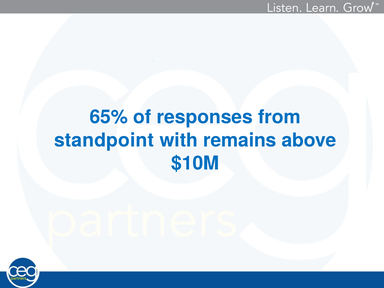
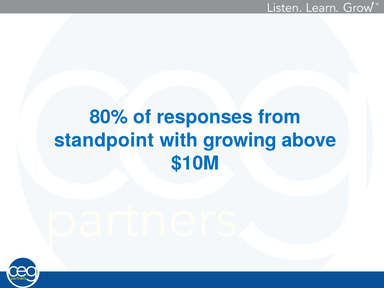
65%: 65% -> 80%
remains: remains -> growing
